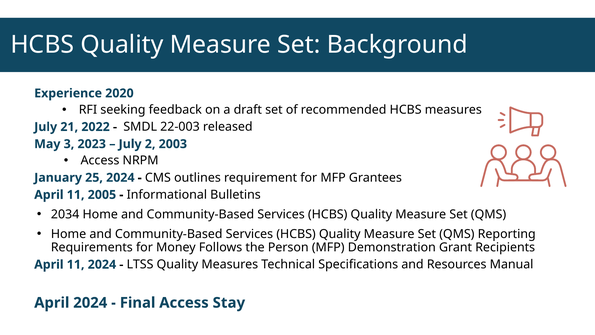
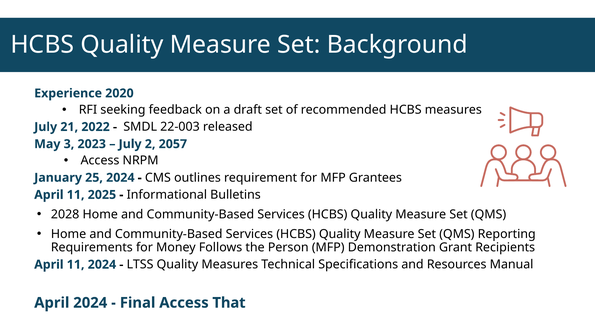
2003: 2003 -> 2057
2005: 2005 -> 2025
2034: 2034 -> 2028
Stay: Stay -> That
